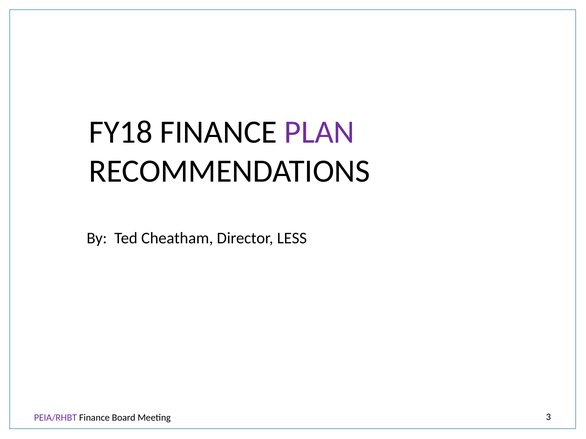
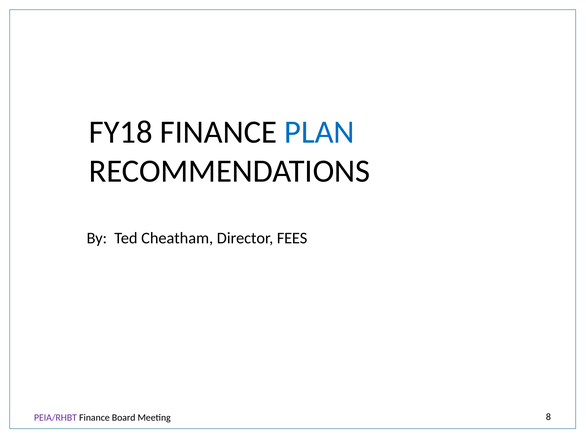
PLAN colour: purple -> blue
LESS: LESS -> FEES
3: 3 -> 8
